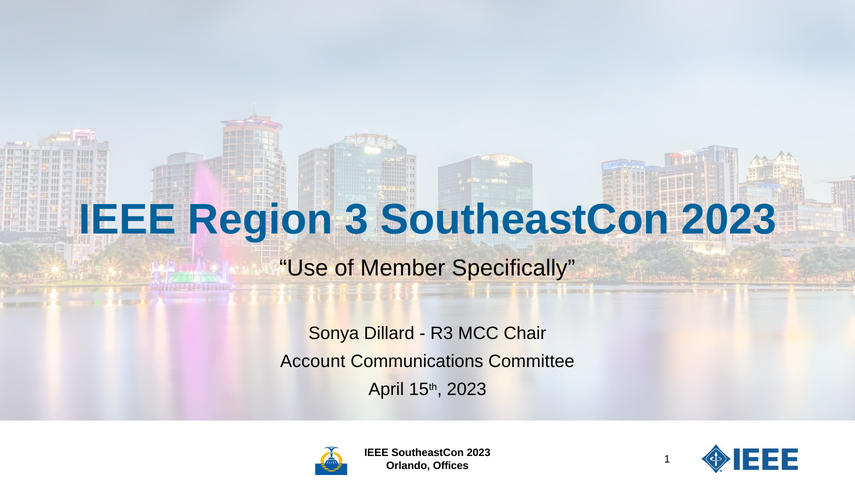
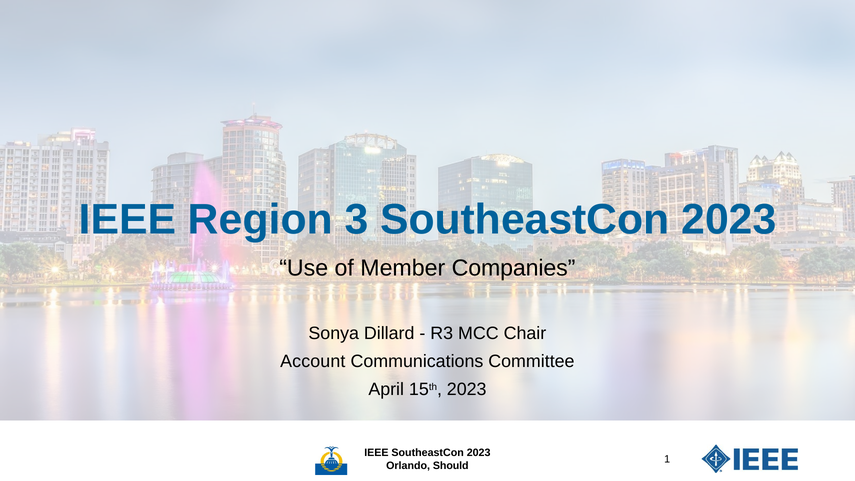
Specifically: Specifically -> Companies
Offices: Offices -> Should
